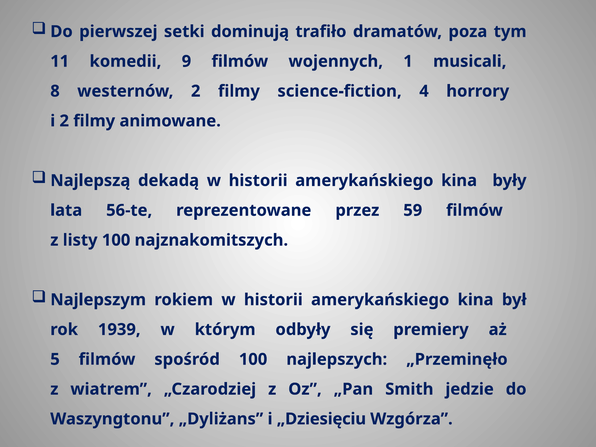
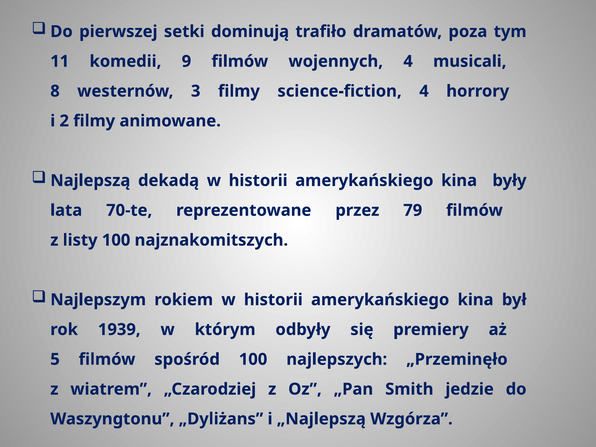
wojennych 1: 1 -> 4
westernów 2: 2 -> 3
56-te: 56-te -> 70-te
59: 59 -> 79
„Dziesięciu: „Dziesięciu -> „Najlepszą
